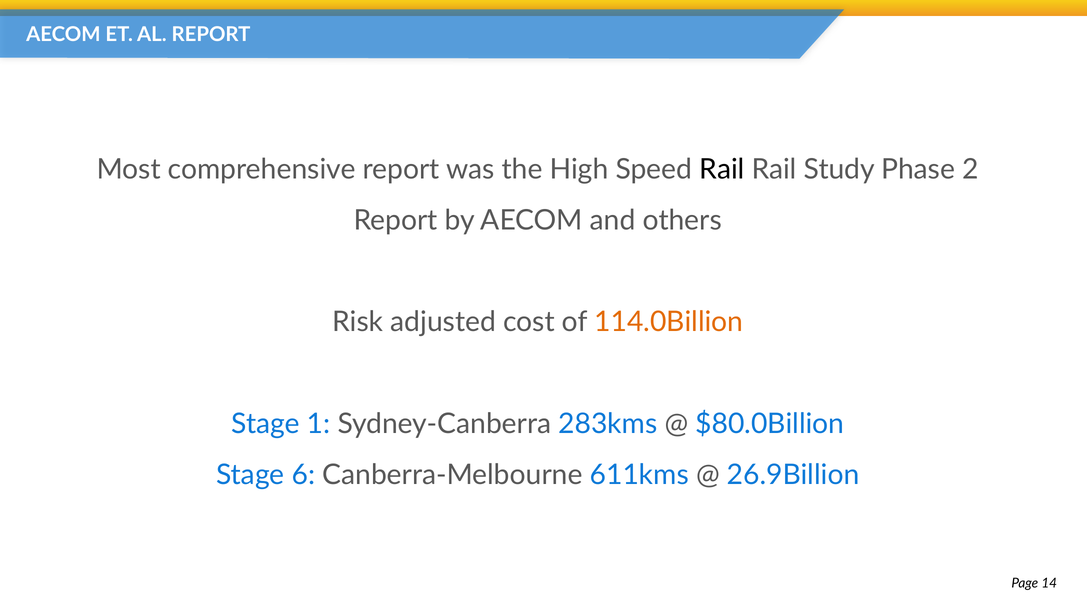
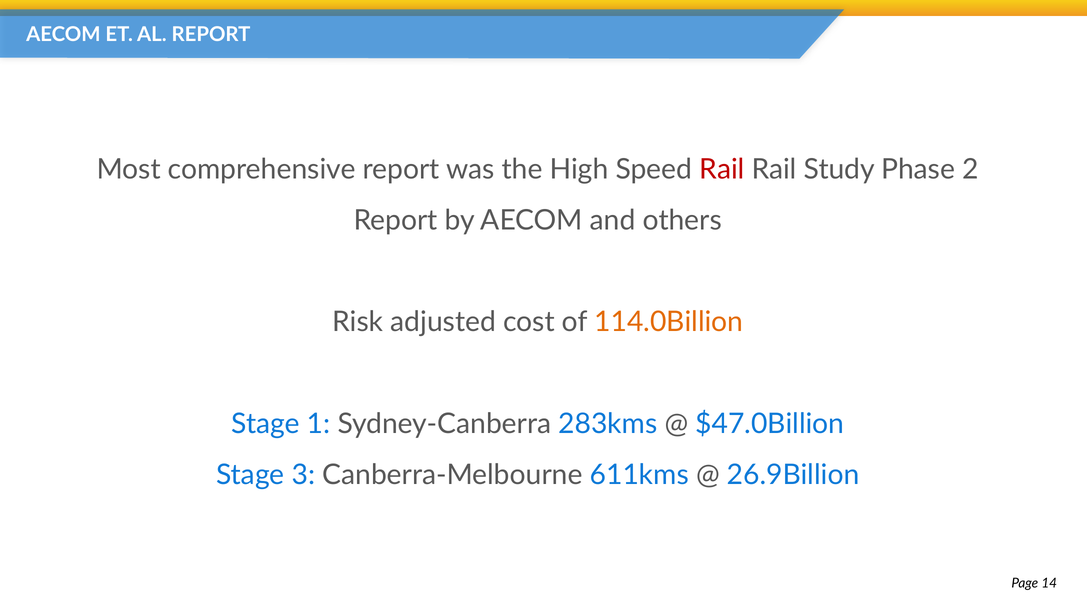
Rail at (722, 169) colour: black -> red
$80.0Billion: $80.0Billion -> $47.0Billion
6: 6 -> 3
